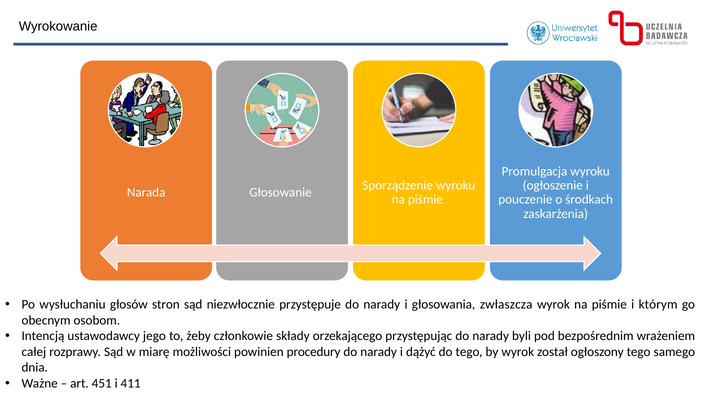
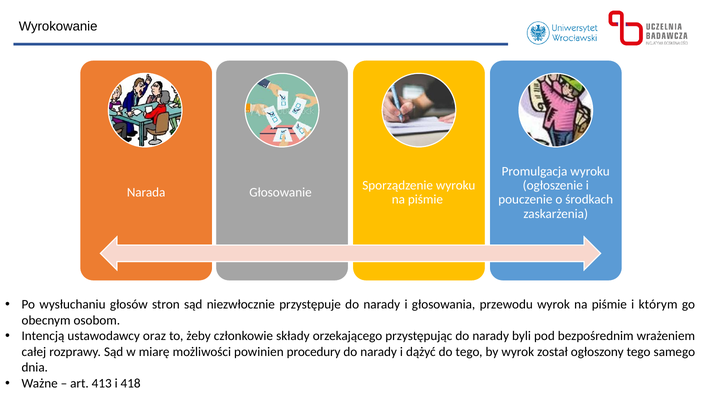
zwłaszcza: zwłaszcza -> przewodu
jego: jego -> oraz
451: 451 -> 413
411: 411 -> 418
